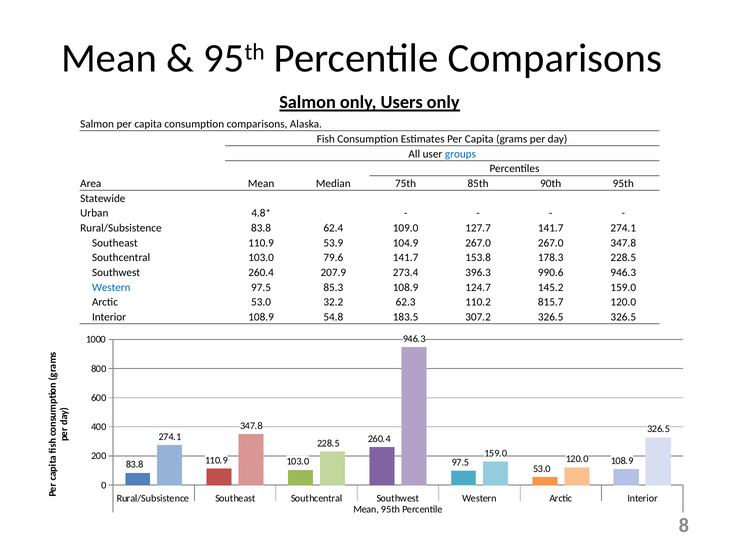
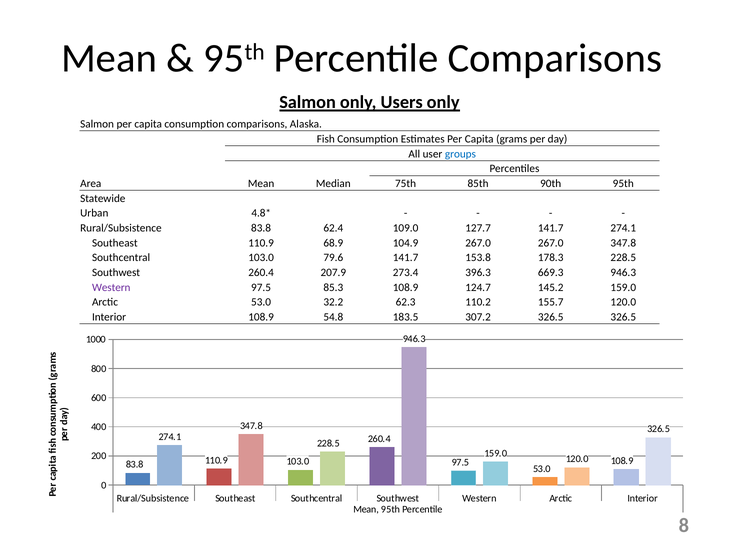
53.9: 53.9 -> 68.9
990.6: 990.6 -> 669.3
Western at (111, 287) colour: blue -> purple
815.7: 815.7 -> 155.7
